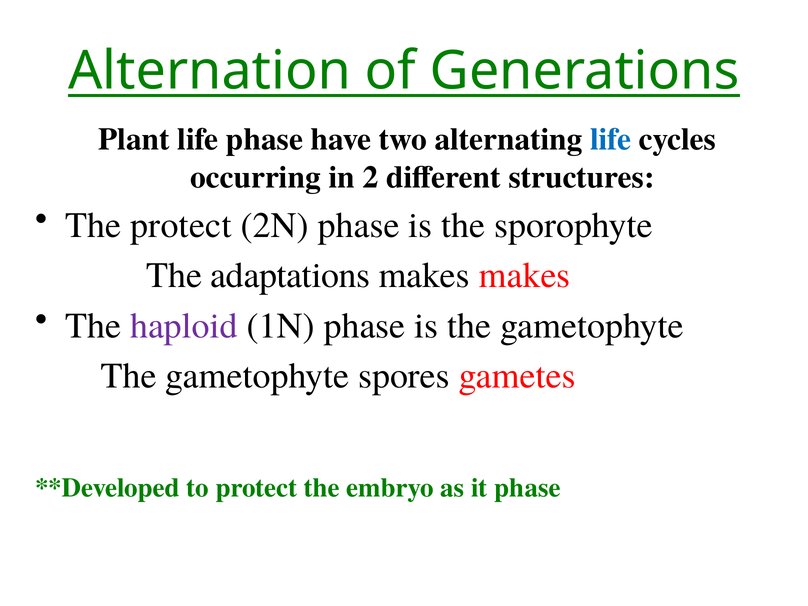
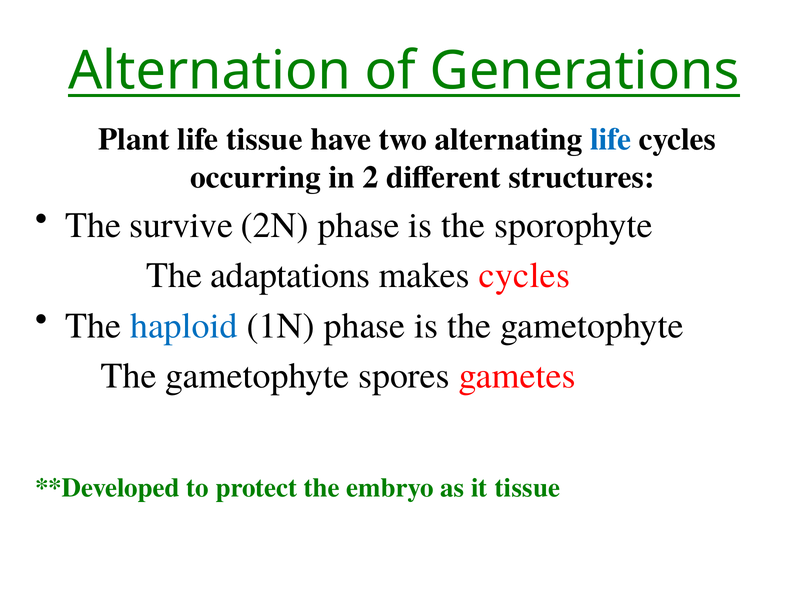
life phase: phase -> tissue
The protect: protect -> survive
makes makes: makes -> cycles
haploid colour: purple -> blue
it phase: phase -> tissue
